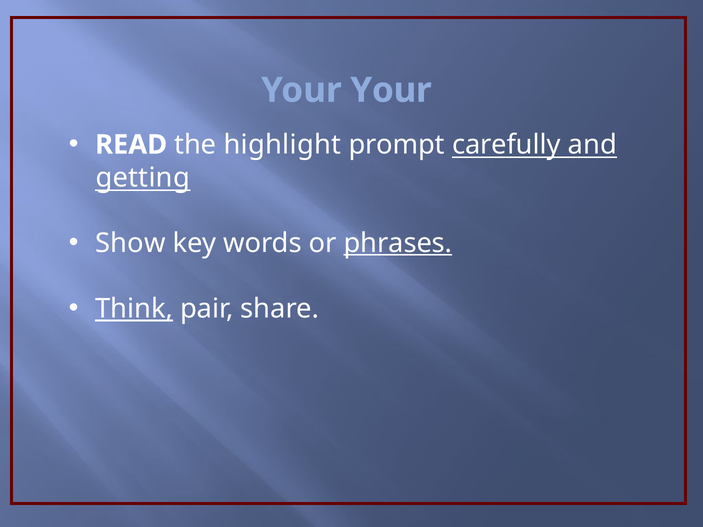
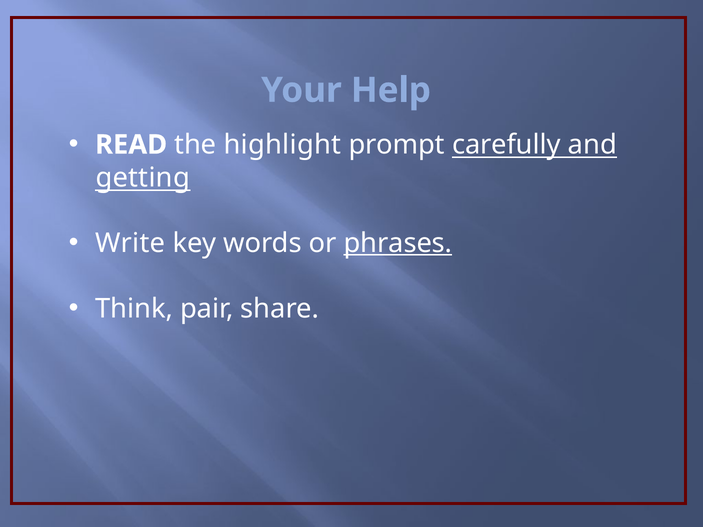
Your Your: Your -> Help
Show: Show -> Write
Think underline: present -> none
